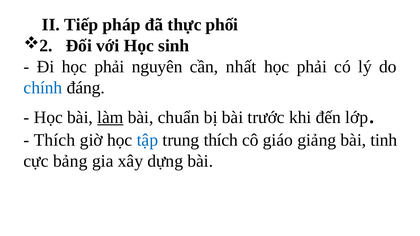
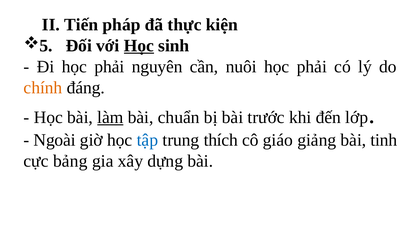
Tiếp: Tiếp -> Tiến
phối: phối -> kiện
2: 2 -> 5
Học at (139, 46) underline: none -> present
nhất: nhất -> nuôi
chính colour: blue -> orange
Thích at (54, 140): Thích -> Ngoài
